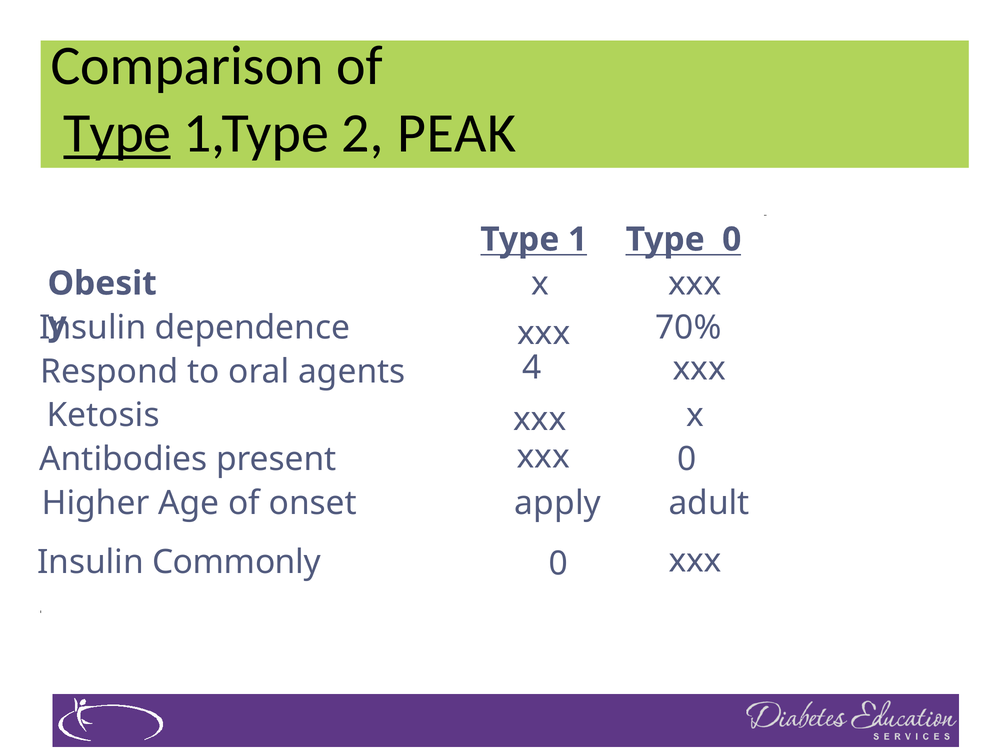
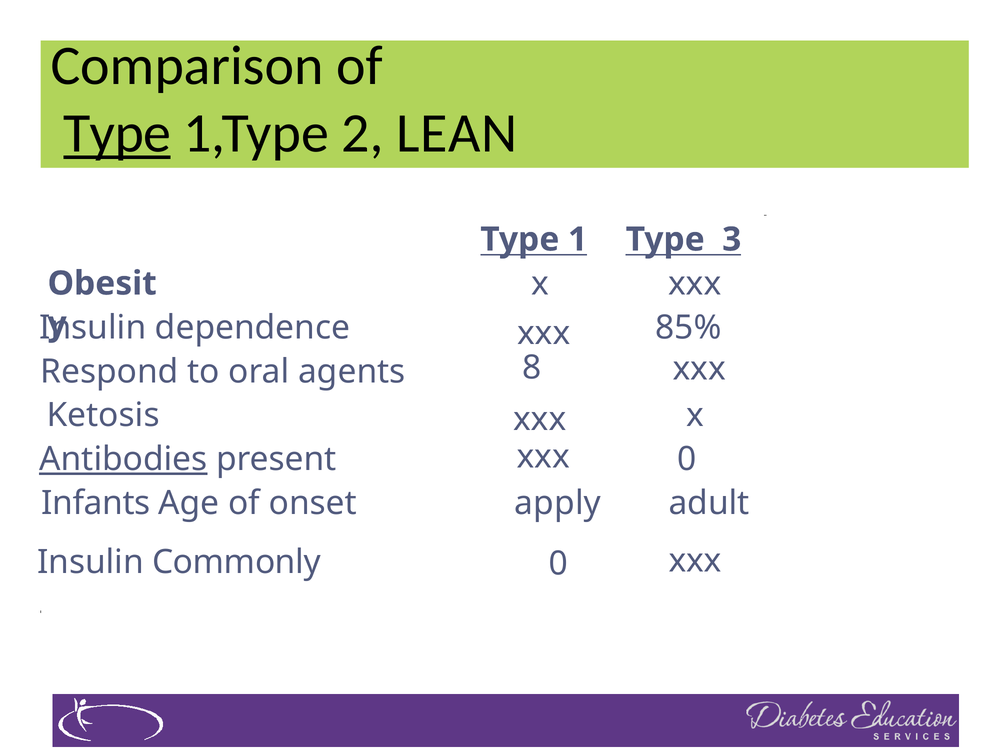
PEAK: PEAK -> LEAN
Type 0: 0 -> 3
70%: 70% -> 85%
4: 4 -> 8
Antibodies underline: none -> present
Higher: Higher -> Infants
